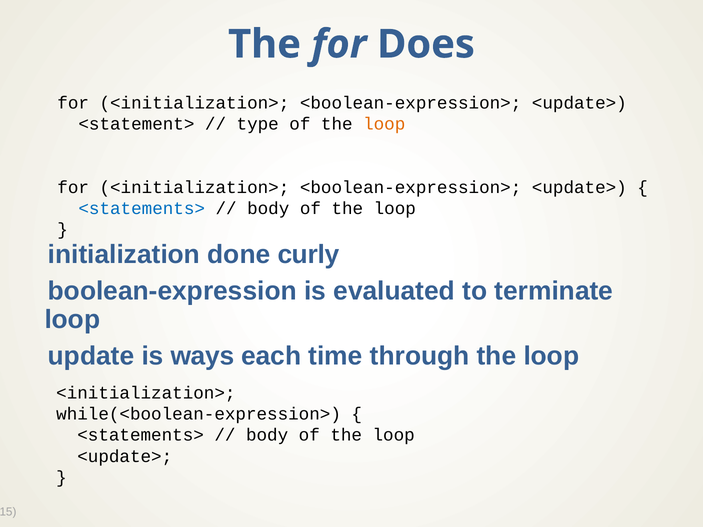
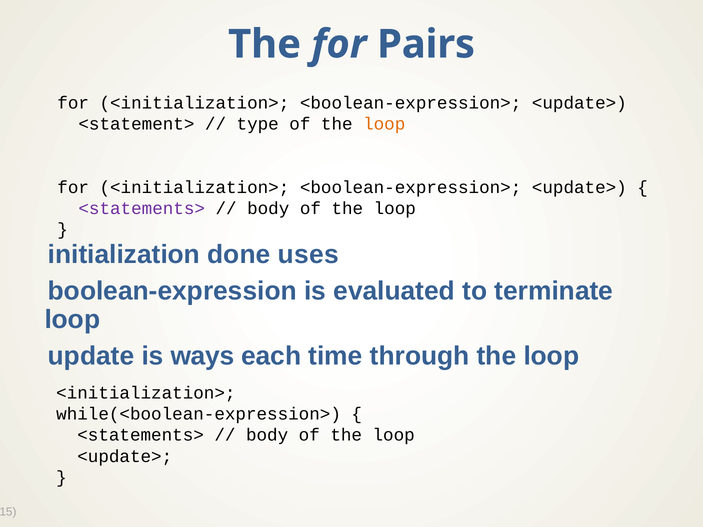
Does: Does -> Pairs
<statements> at (142, 209) colour: blue -> purple
curly: curly -> uses
